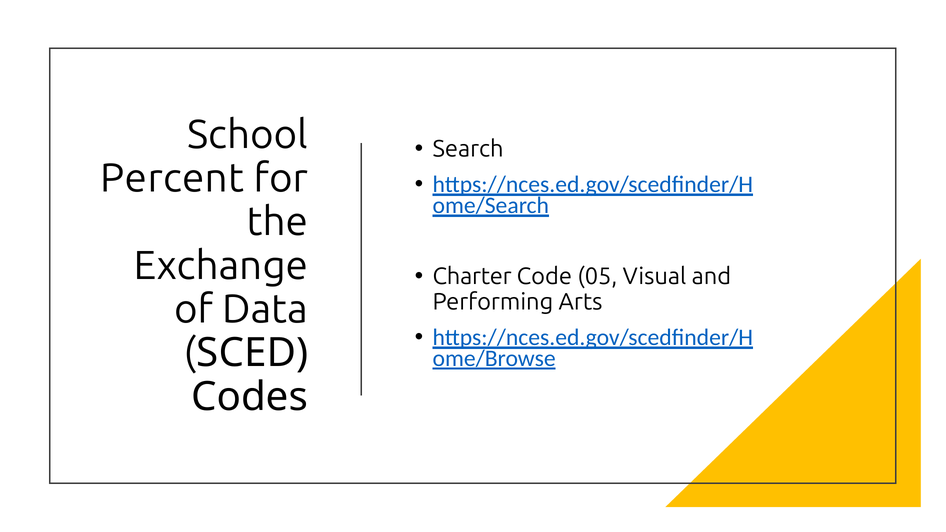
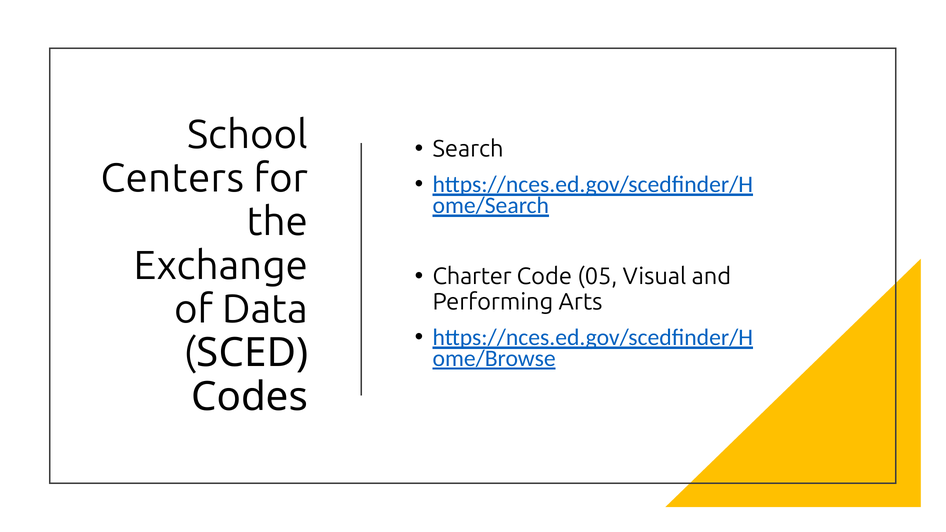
Percent: Percent -> Centers
